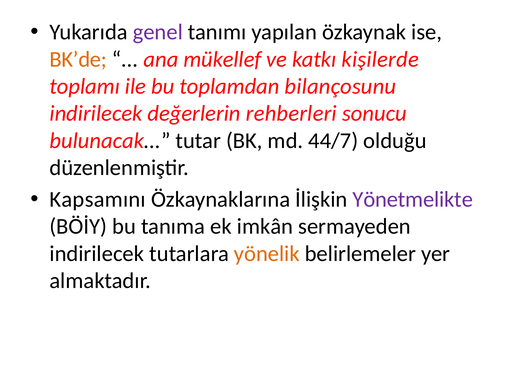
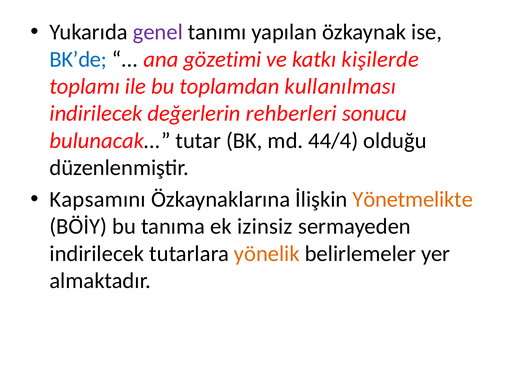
BK’de colour: orange -> blue
mükellef: mükellef -> gözetimi
bilançosunu: bilançosunu -> kullanılması
44/7: 44/7 -> 44/4
Yönetmelikte colour: purple -> orange
imkân: imkân -> izinsiz
